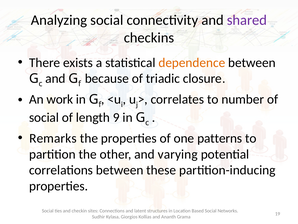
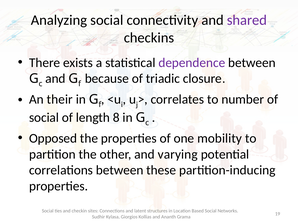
dependence colour: orange -> purple
work: work -> their
9: 9 -> 8
Remarks: Remarks -> Opposed
patterns: patterns -> mobility
